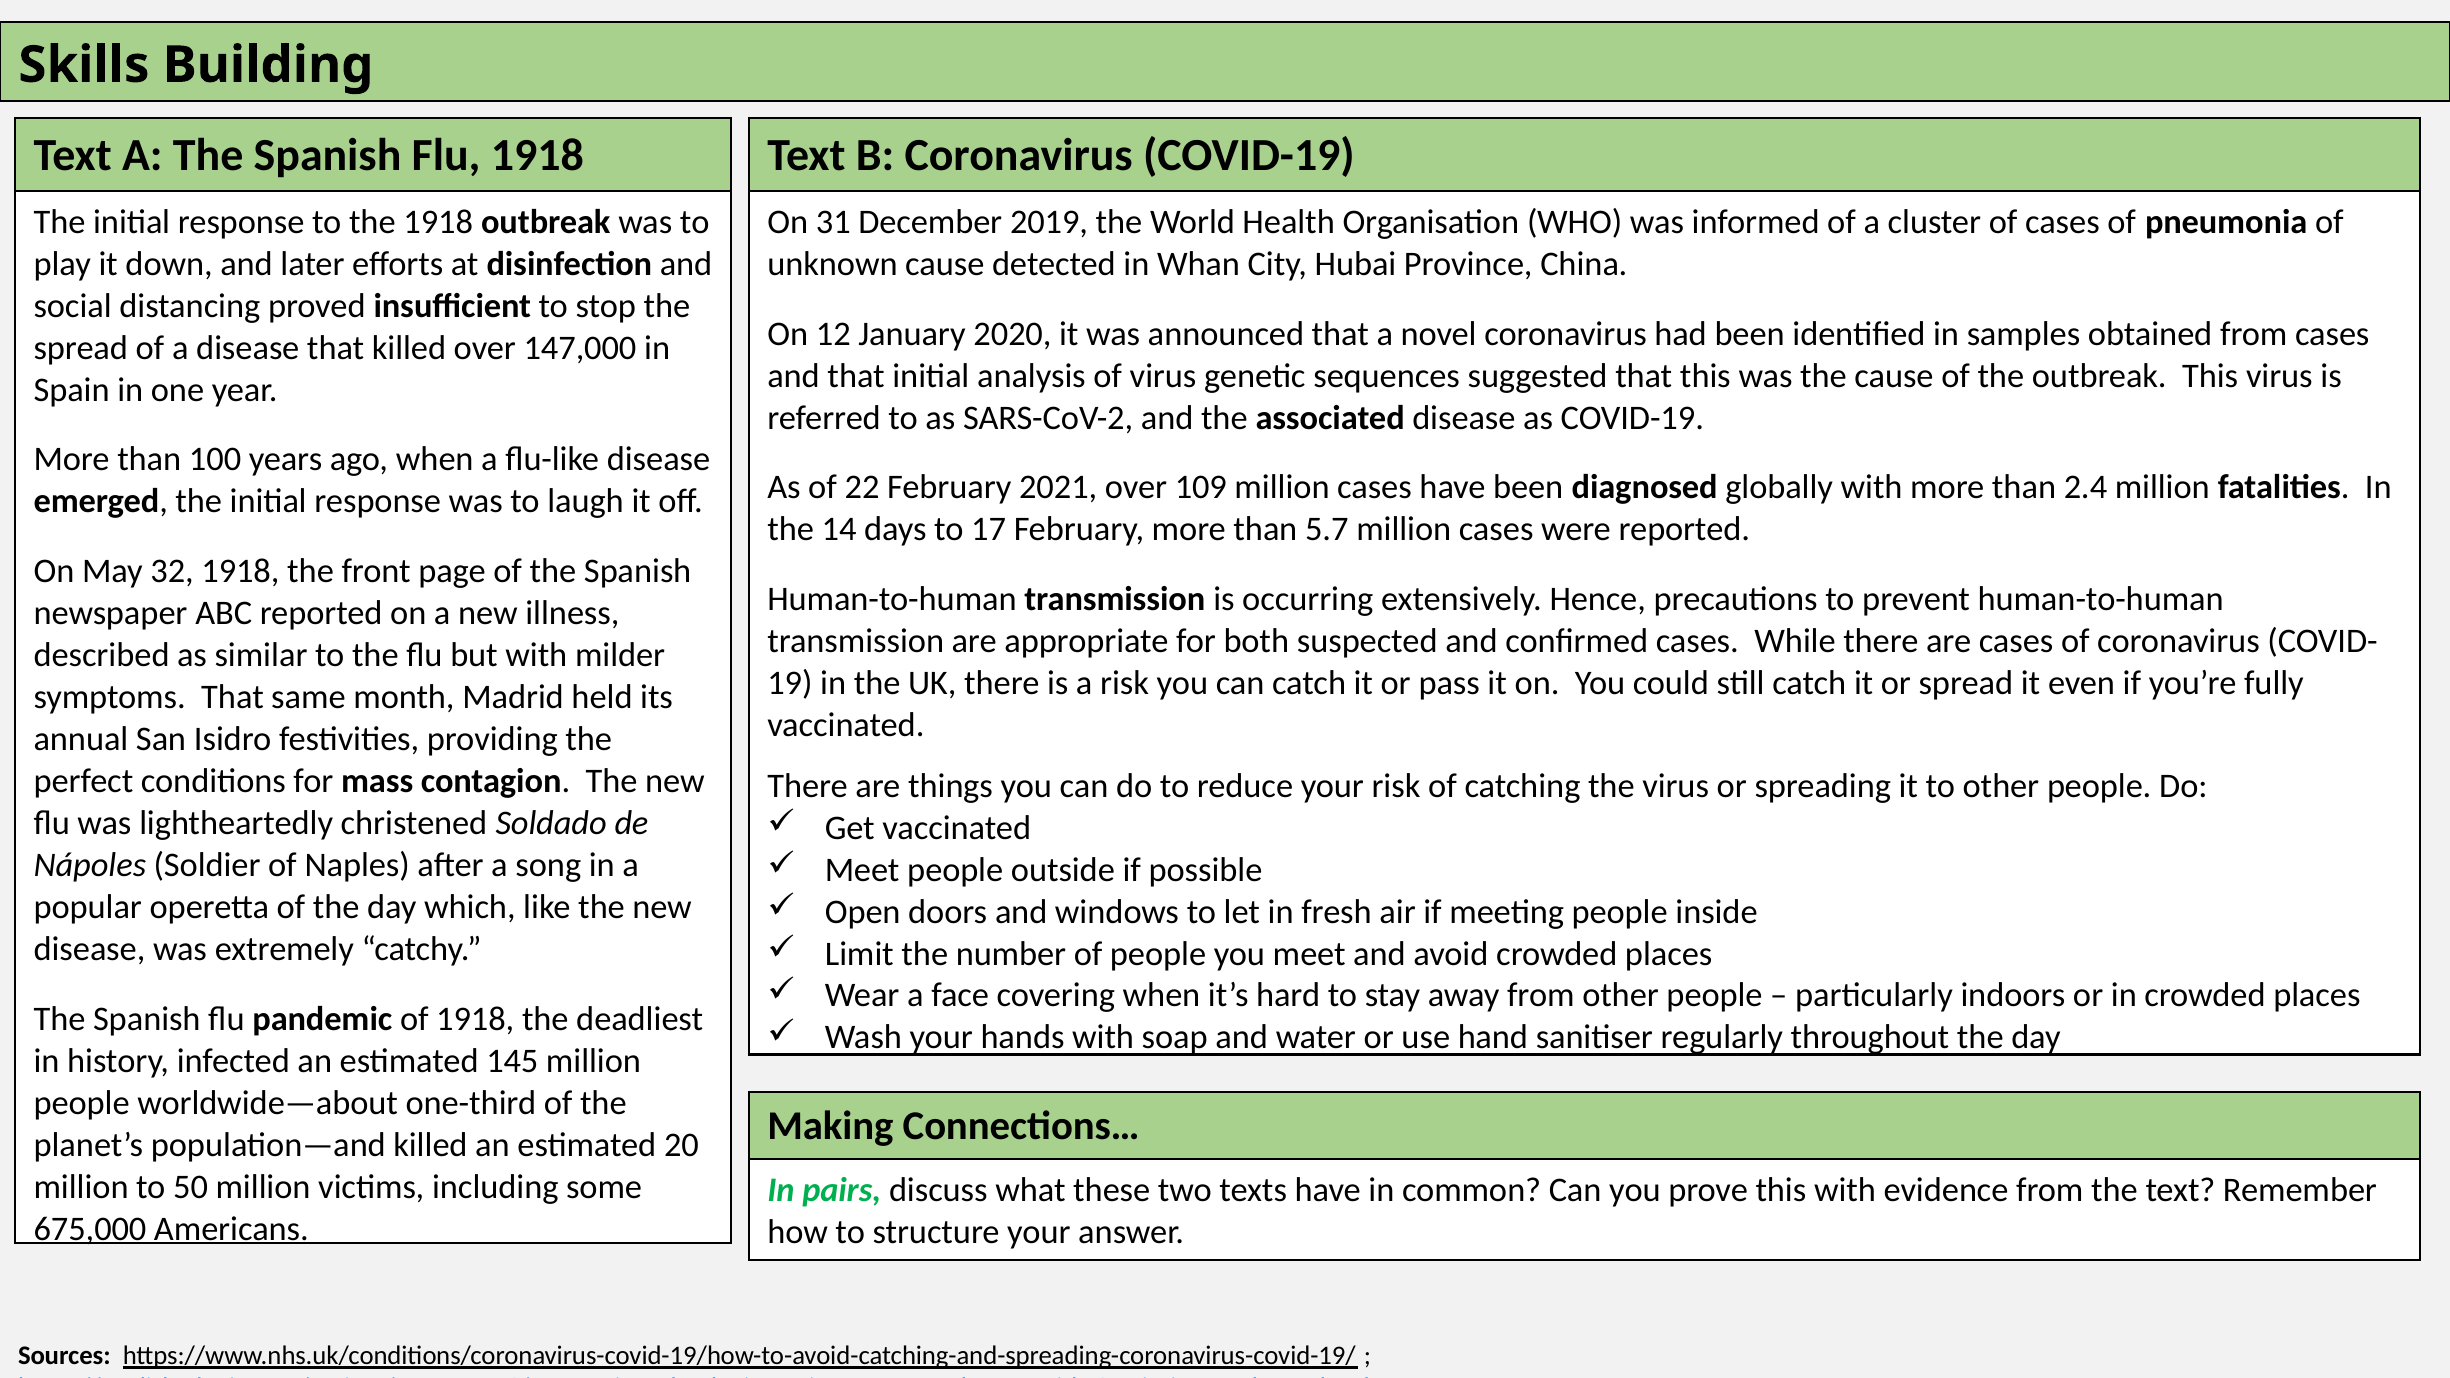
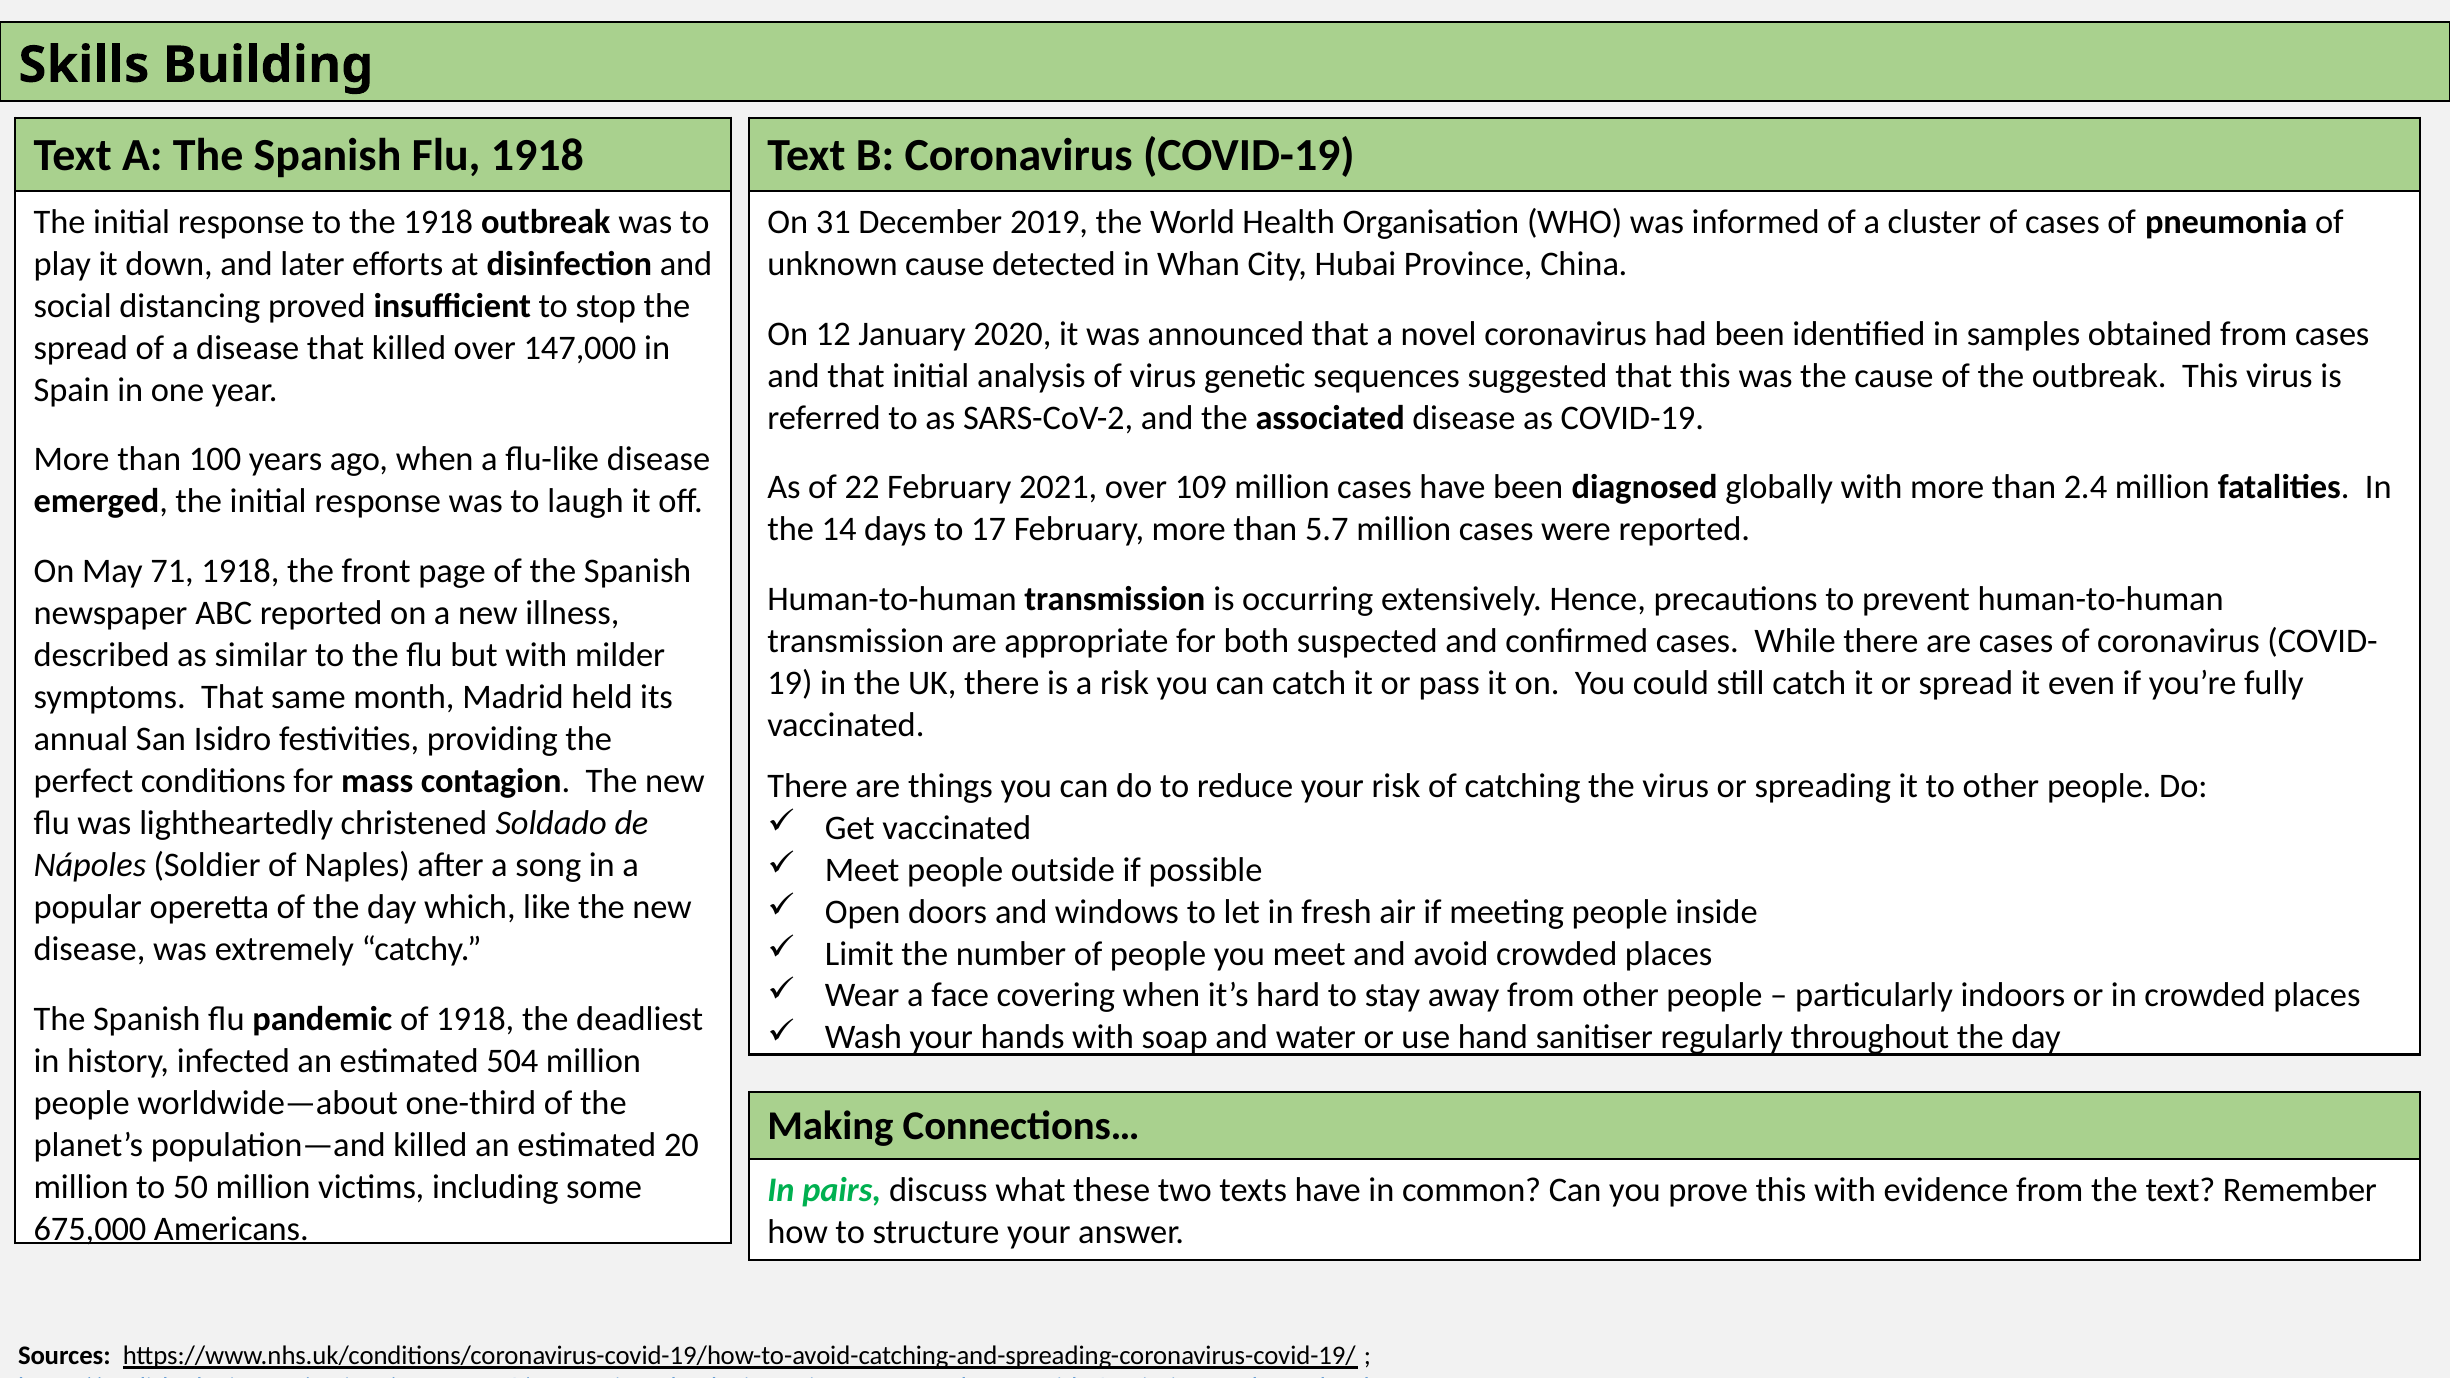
32: 32 -> 71
145: 145 -> 504
